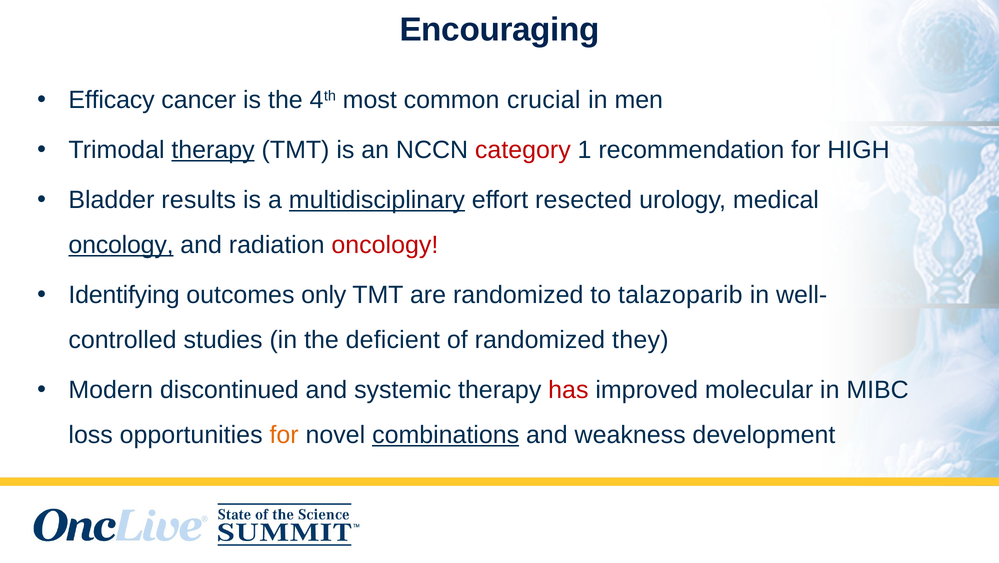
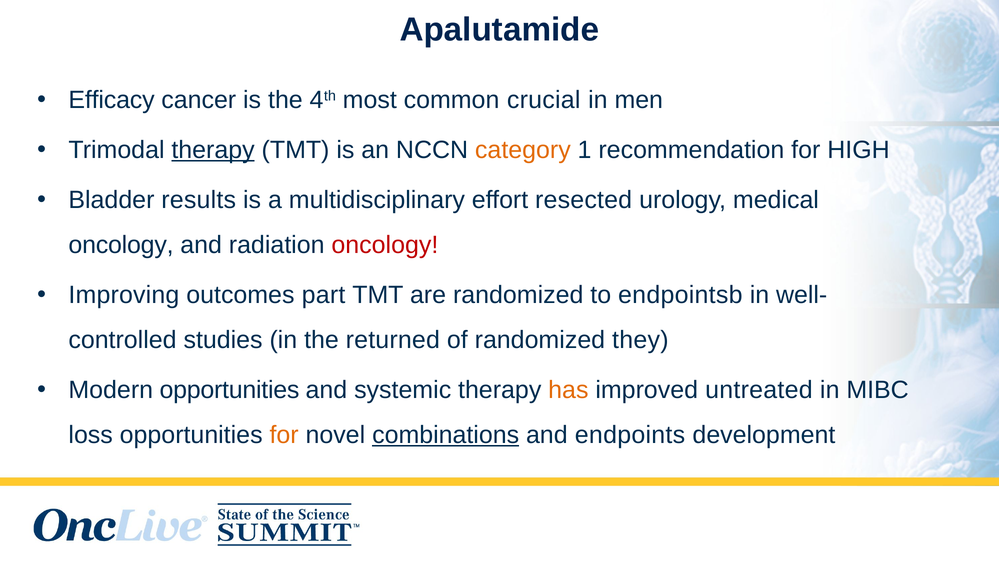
Encouraging: Encouraging -> Apalutamide
category colour: red -> orange
multidisciplinary underline: present -> none
oncology at (121, 245) underline: present -> none
Identifying: Identifying -> Improving
only: only -> part
talazoparib: talazoparib -> endpointsb
deficient: deficient -> returned
Modern discontinued: discontinued -> opportunities
has colour: red -> orange
molecular: molecular -> untreated
weakness: weakness -> endpoints
